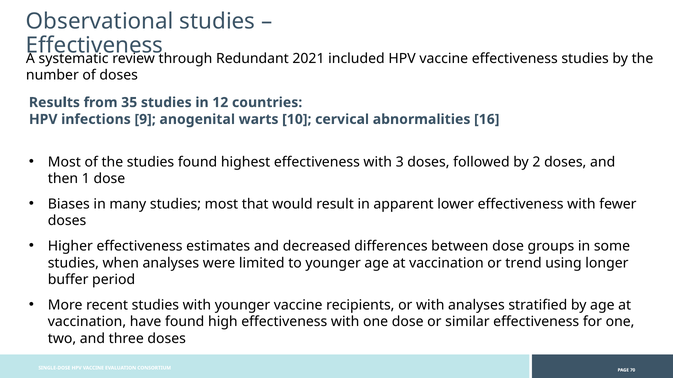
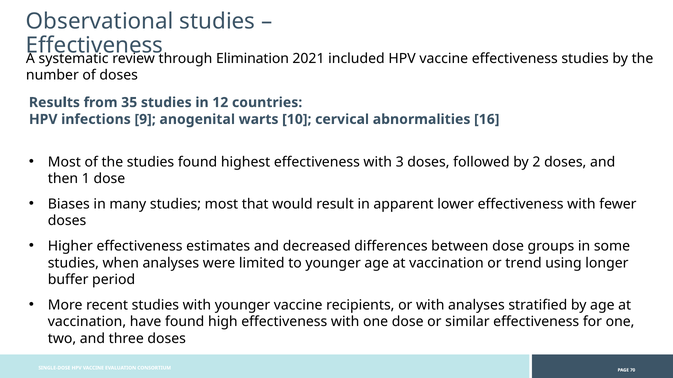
Redundant: Redundant -> Elimination
